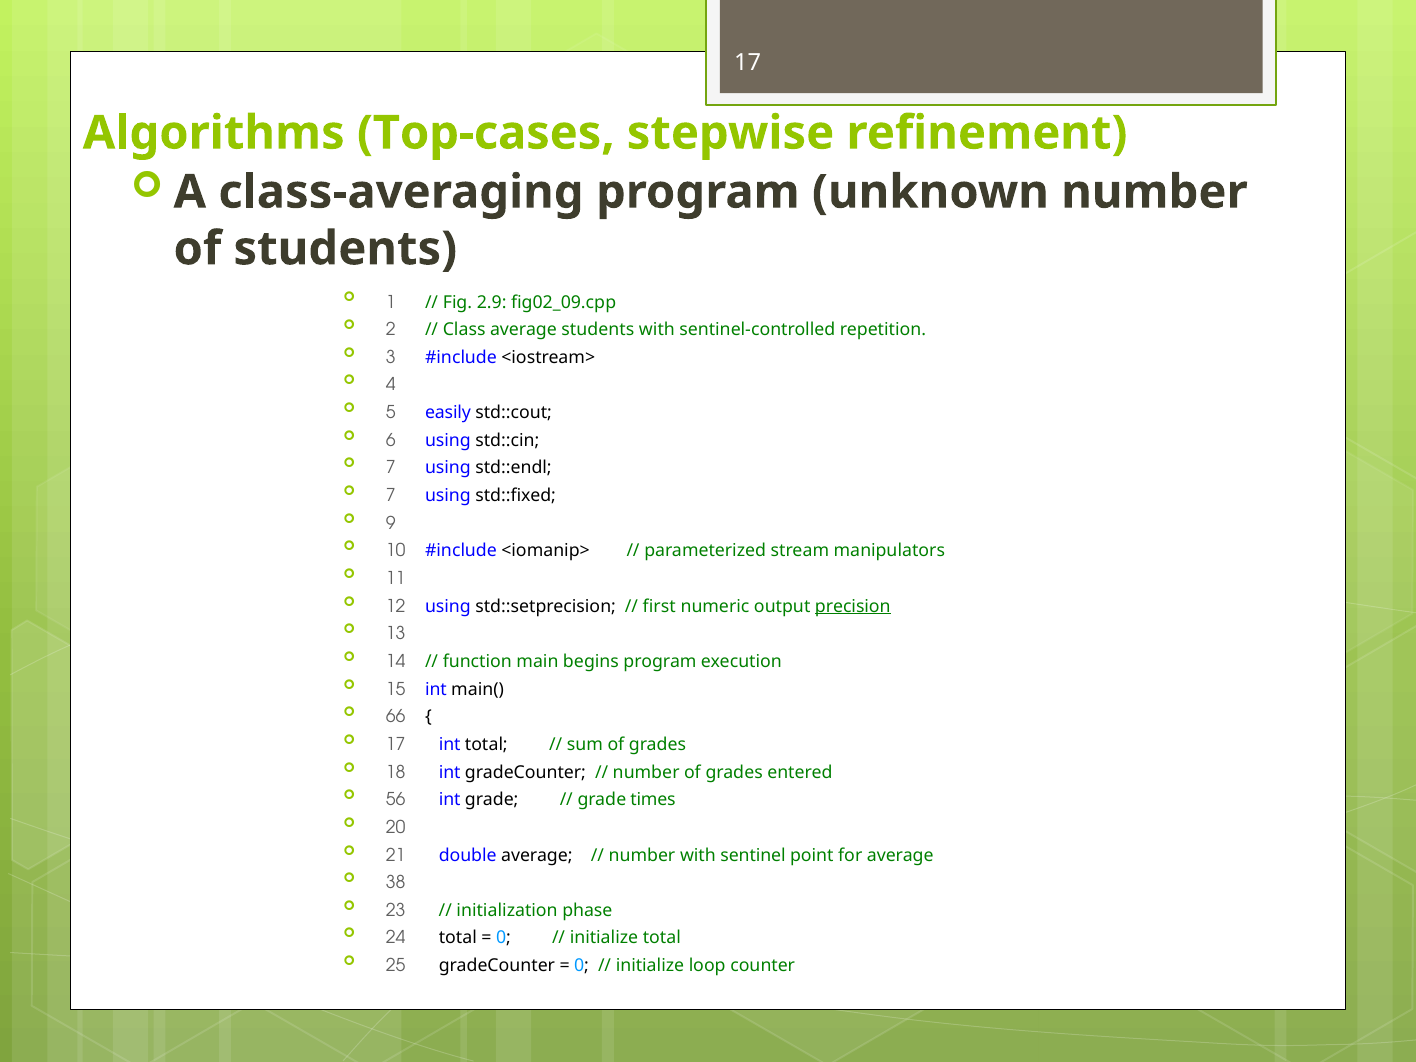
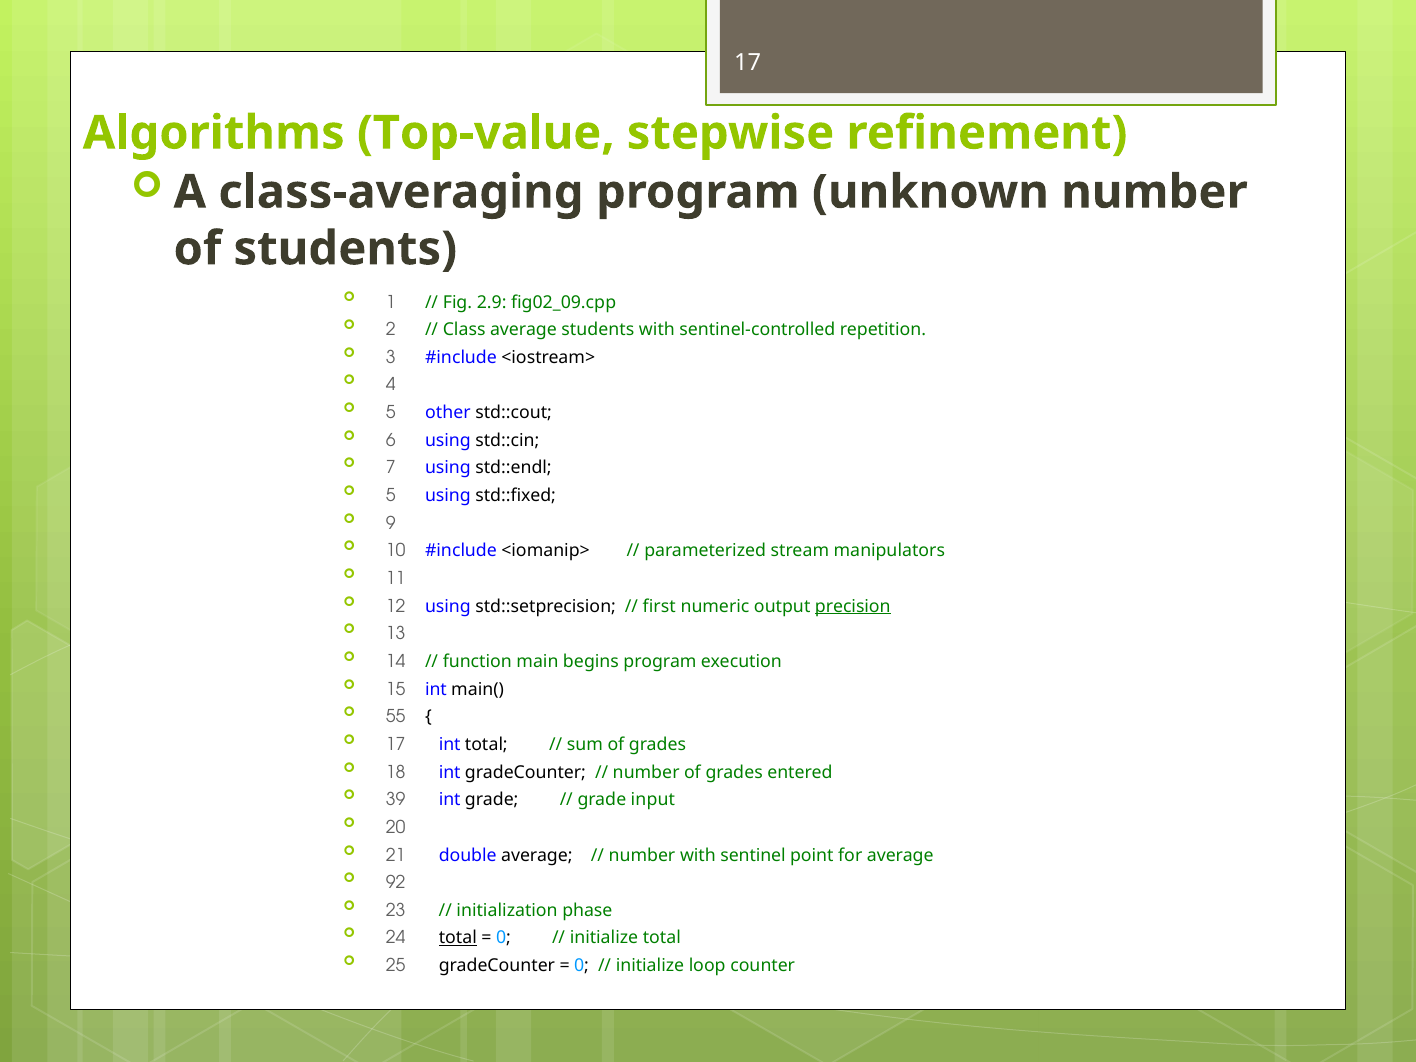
Top-cases: Top-cases -> Top-value
easily: easily -> other
7 at (391, 496): 7 -> 5
66: 66 -> 55
56: 56 -> 39
times: times -> input
38: 38 -> 92
total at (458, 938) underline: none -> present
